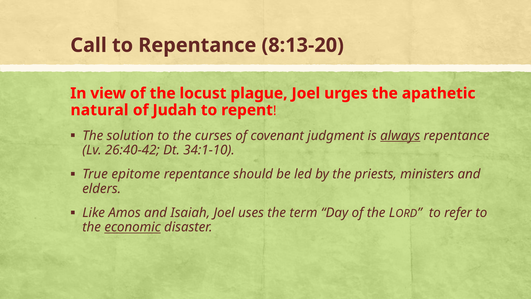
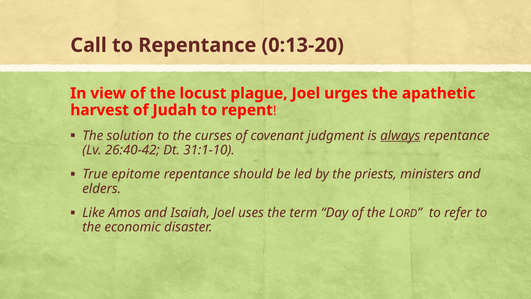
8:13-20: 8:13-20 -> 0:13-20
natural: natural -> harvest
34:1-10: 34:1-10 -> 31:1-10
economic underline: present -> none
